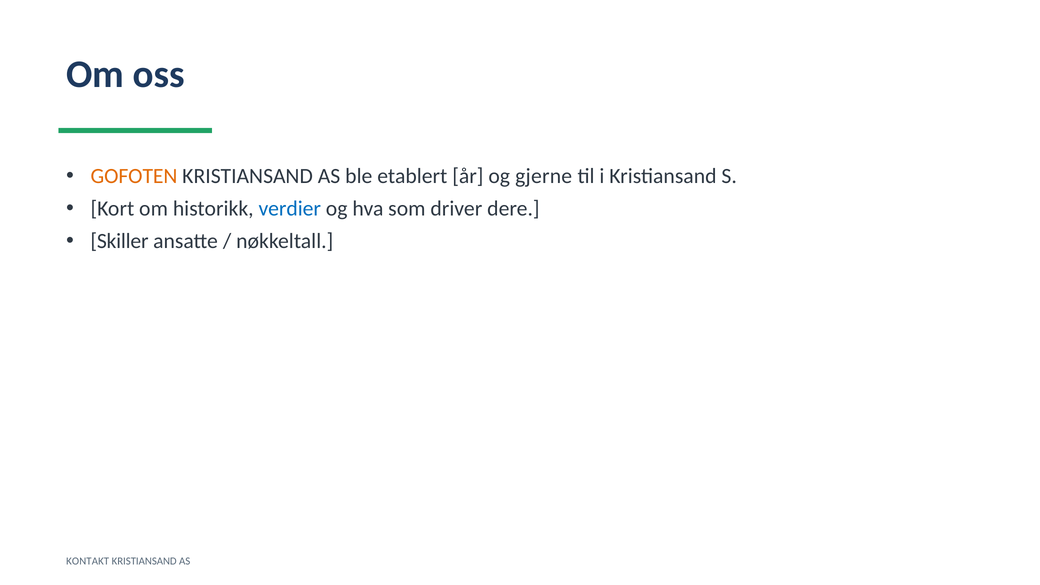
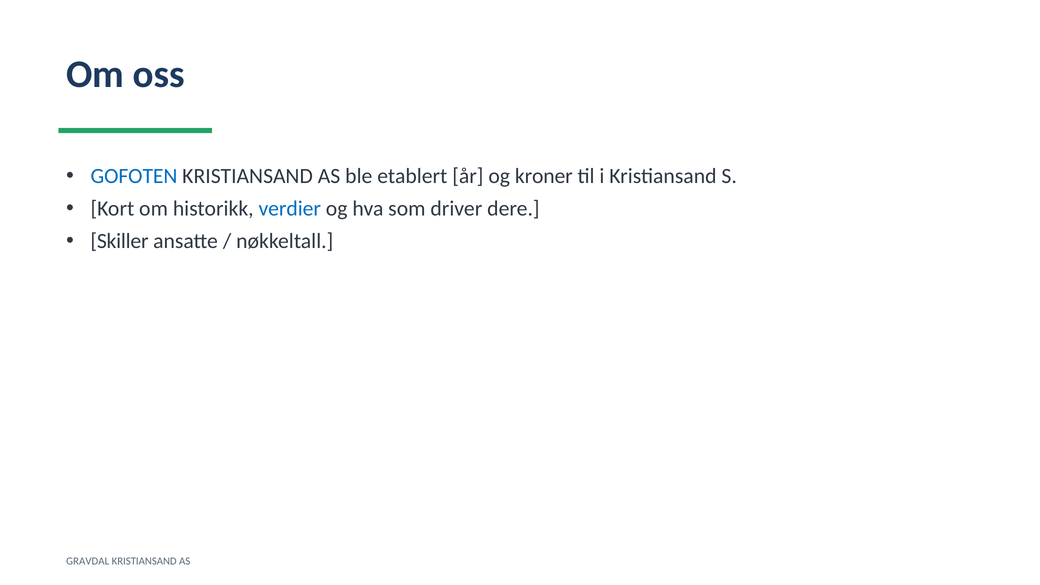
GOFOTEN colour: orange -> blue
gjerne: gjerne -> kroner
KONTAKT: KONTAKT -> GRAVDAL
